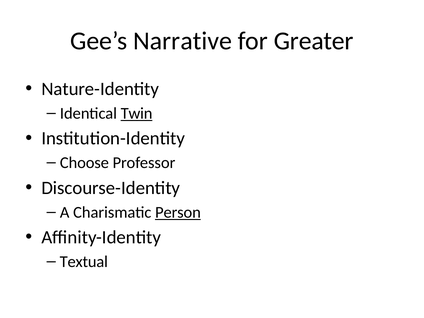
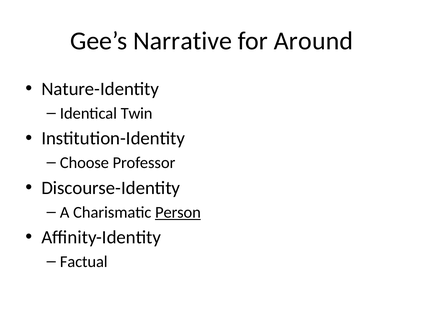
Greater: Greater -> Around
Twin underline: present -> none
Textual: Textual -> Factual
